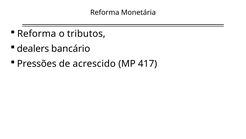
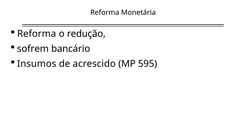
tributos: tributos -> redução
dealers: dealers -> sofrem
Pressões: Pressões -> Insumos
417: 417 -> 595
